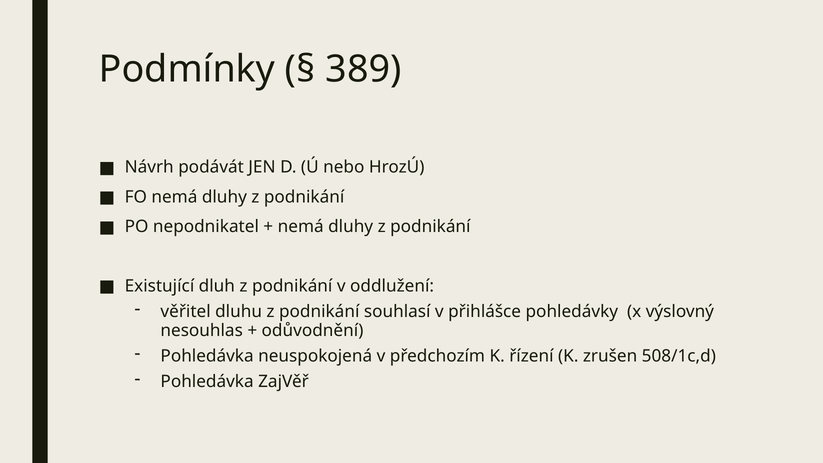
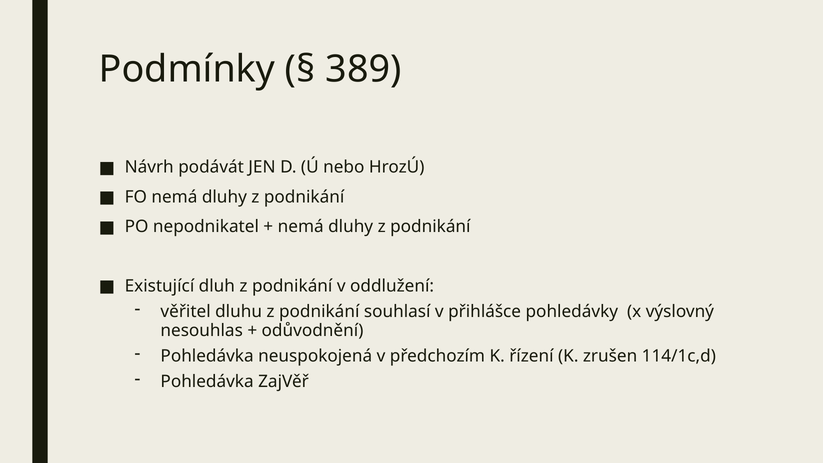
508/1c,d: 508/1c,d -> 114/1c,d
